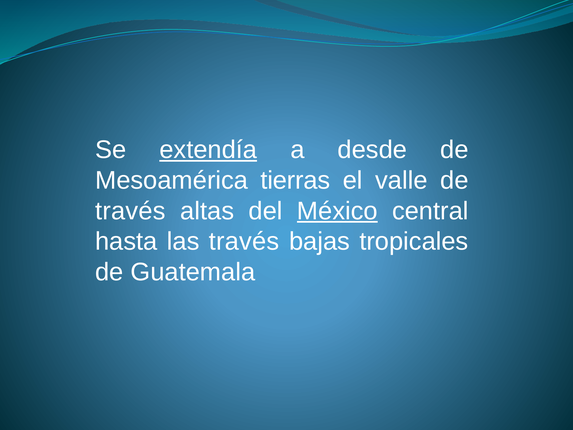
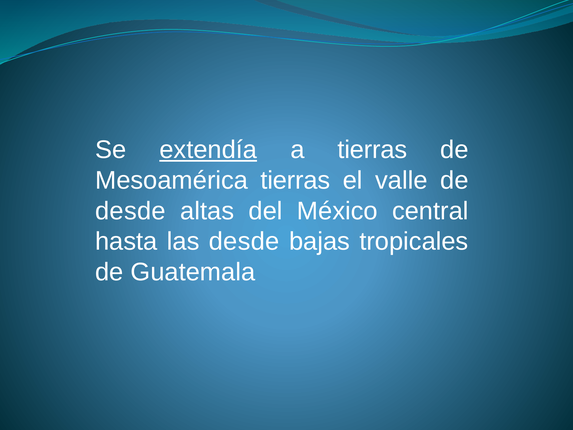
a desde: desde -> tierras
través at (130, 211): través -> desde
México underline: present -> none
las través: través -> desde
